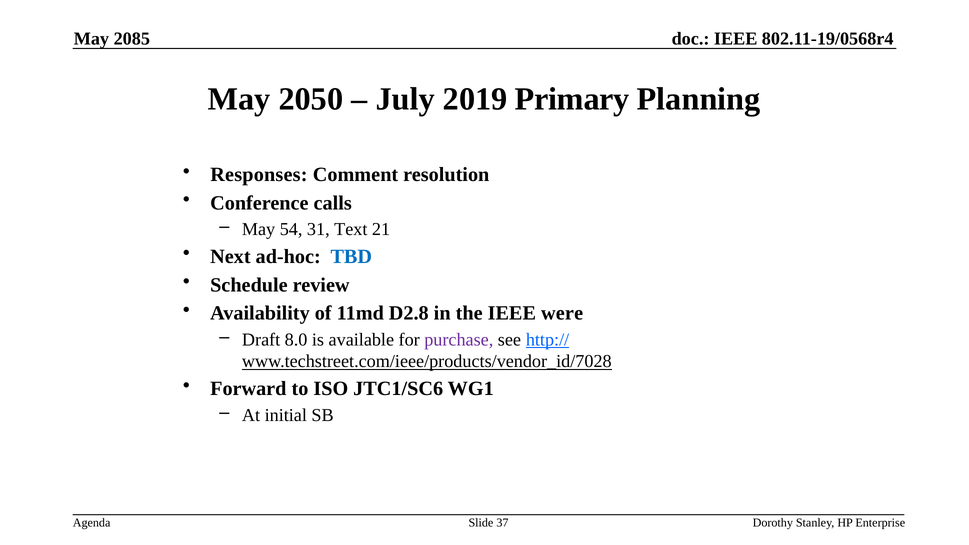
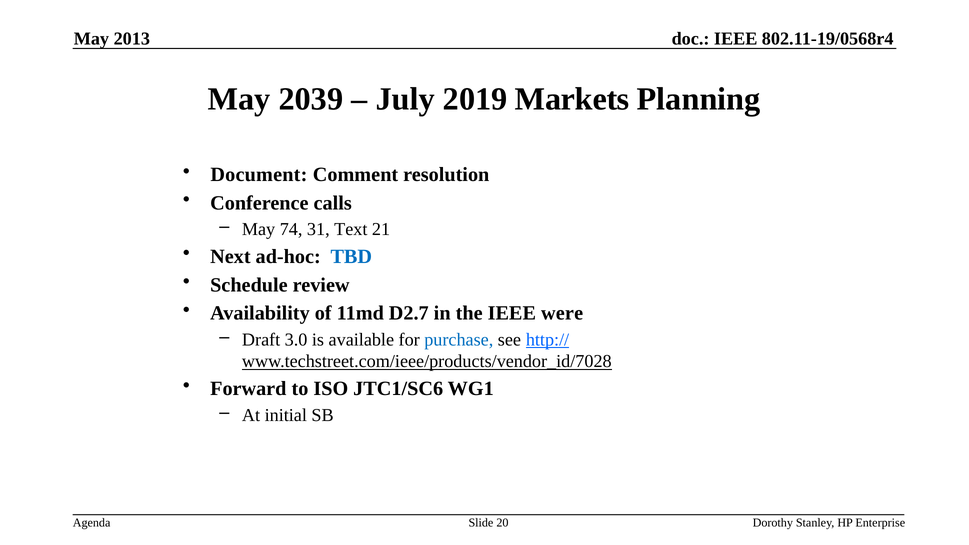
2085: 2085 -> 2013
2050: 2050 -> 2039
Primary: Primary -> Markets
Responses: Responses -> Document
54: 54 -> 74
D2.8: D2.8 -> D2.7
8.0: 8.0 -> 3.0
purchase colour: purple -> blue
37: 37 -> 20
